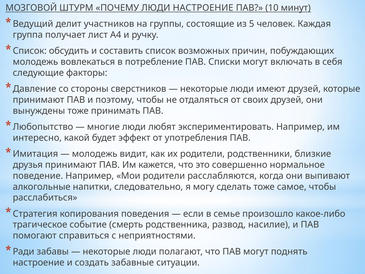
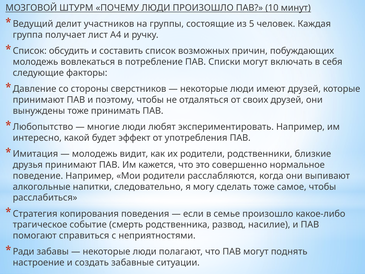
ЛЮДИ НАСТРОЕНИЕ: НАСТРОЕНИЕ -> ПРОИЗОШЛО
